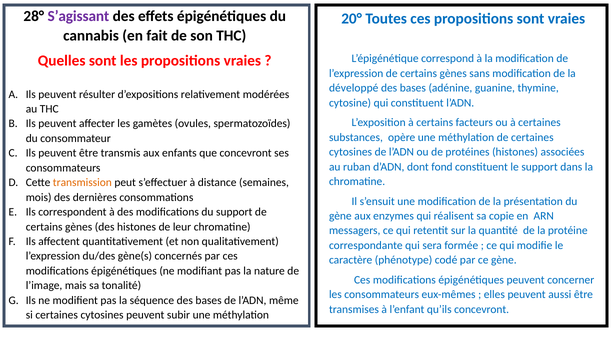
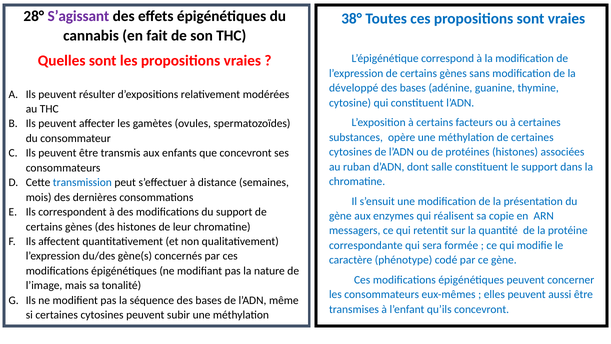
20°: 20° -> 38°
fond: fond -> salle
transmission colour: orange -> blue
